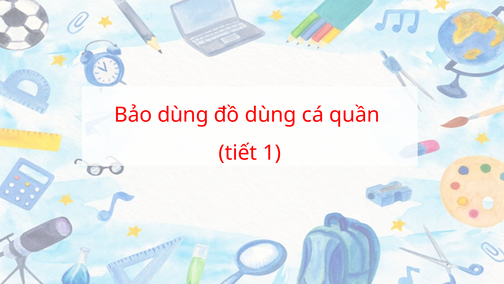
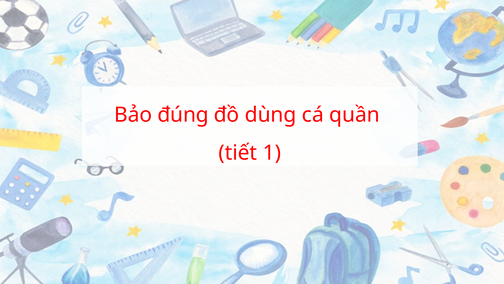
Bảo dùng: dùng -> đúng
